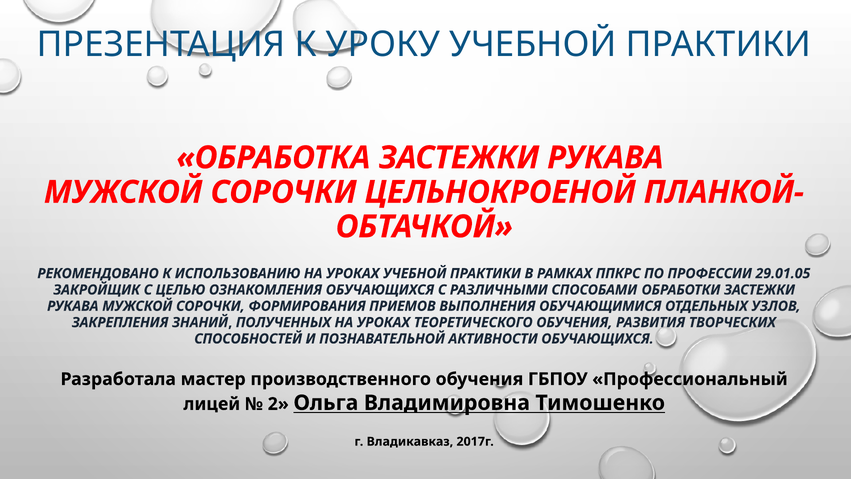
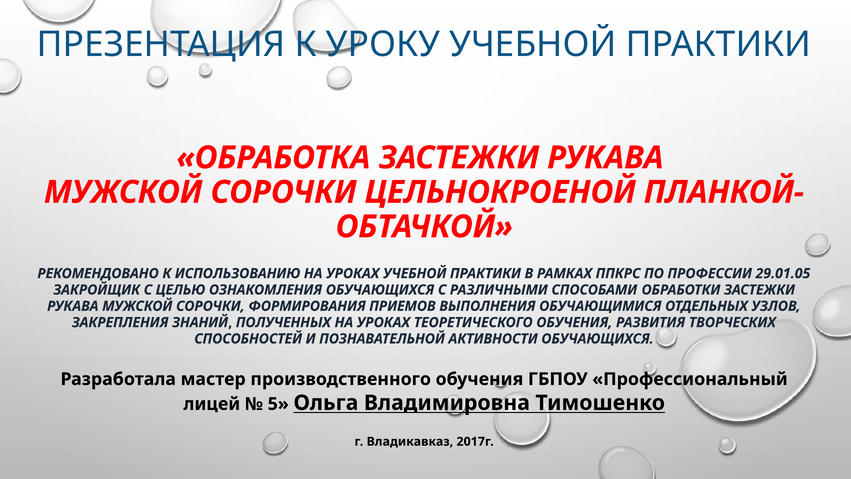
2: 2 -> 5
